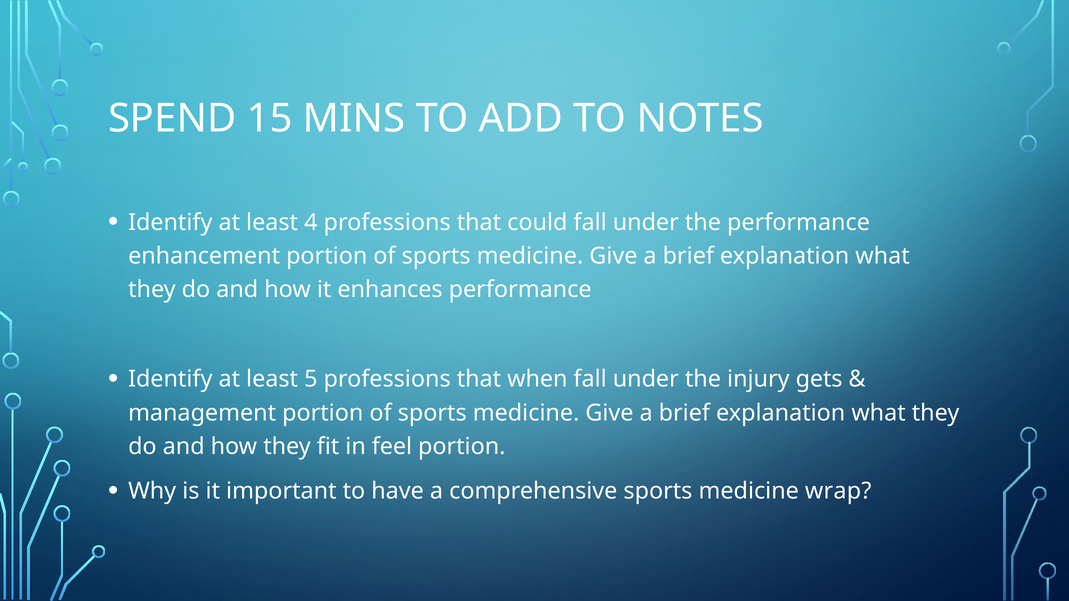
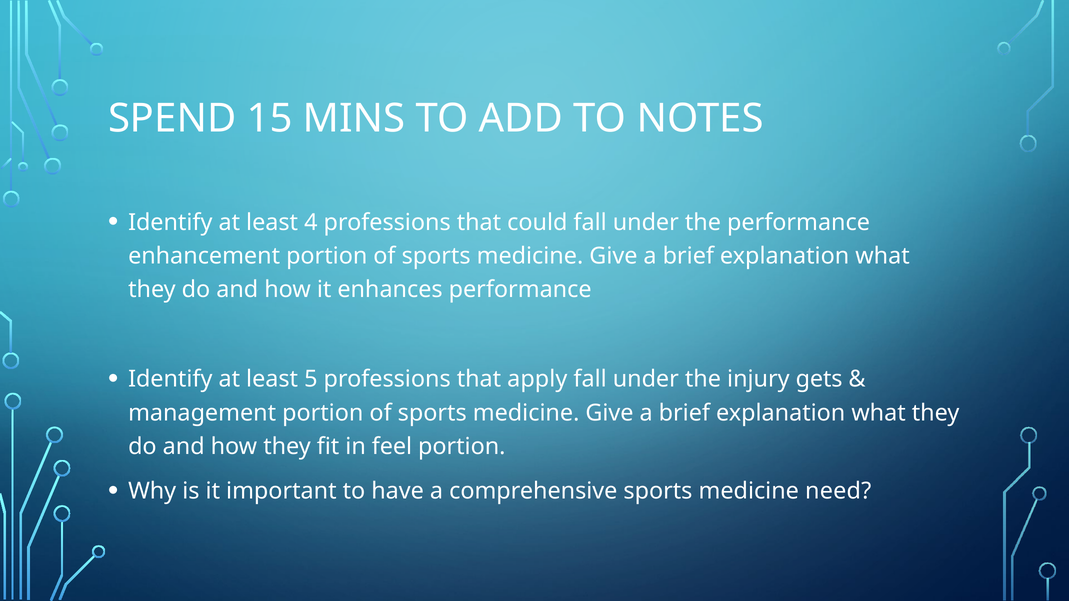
when: when -> apply
wrap: wrap -> need
